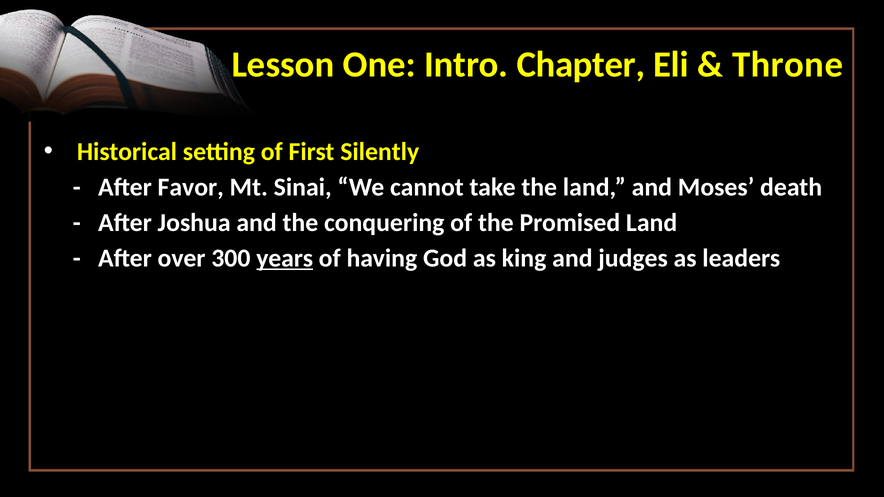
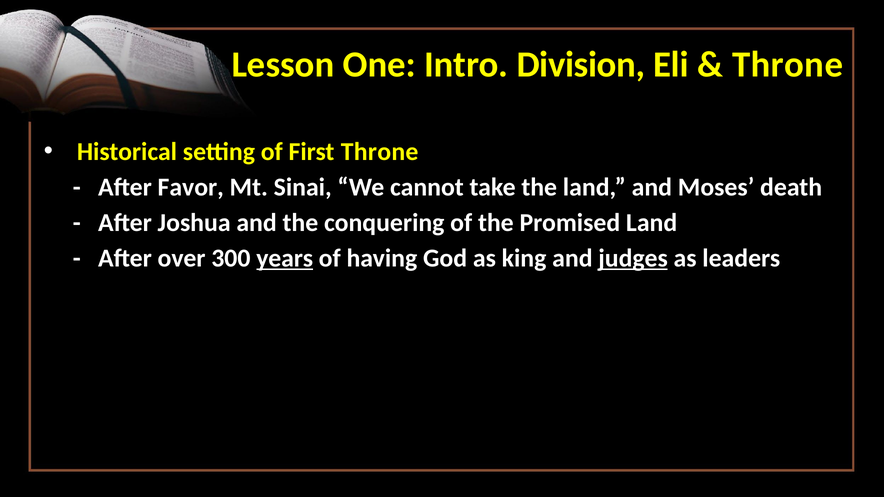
Chapter: Chapter -> Division
First Silently: Silently -> Throne
judges underline: none -> present
